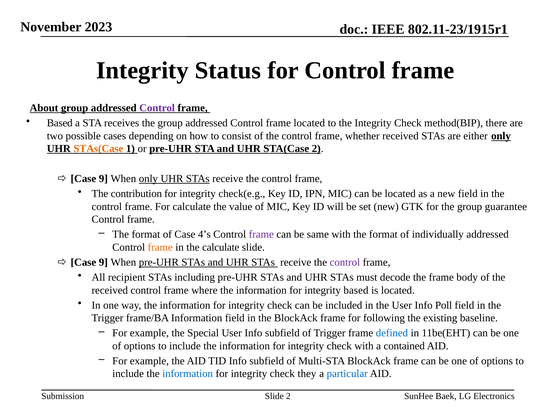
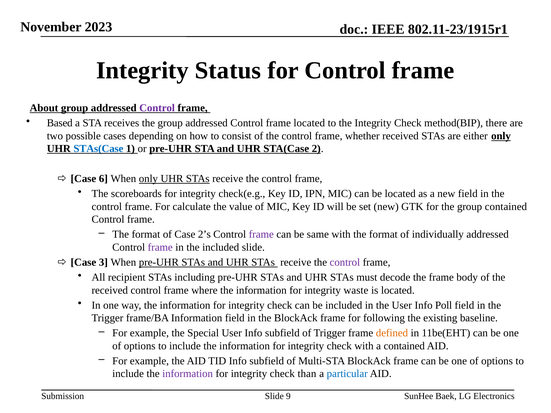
STAs(Case colour: orange -> blue
9 at (103, 179): 9 -> 6
contribution: contribution -> scoreboards
group guarantee: guarantee -> contained
4’s: 4’s -> 2’s
frame at (160, 247) colour: orange -> purple
the calculate: calculate -> included
9 at (103, 262): 9 -> 3
integrity based: based -> waste
defined colour: blue -> orange
information at (188, 374) colour: blue -> purple
they: they -> than
Slide 2: 2 -> 9
